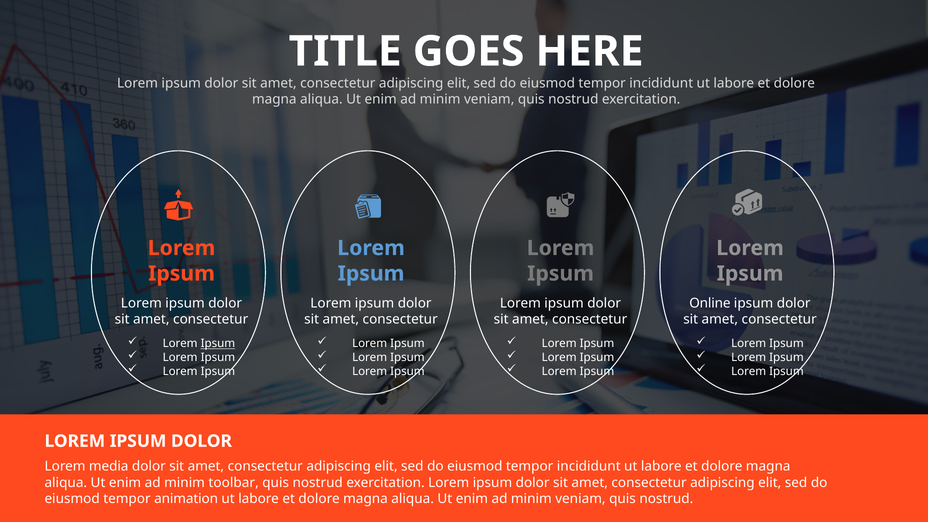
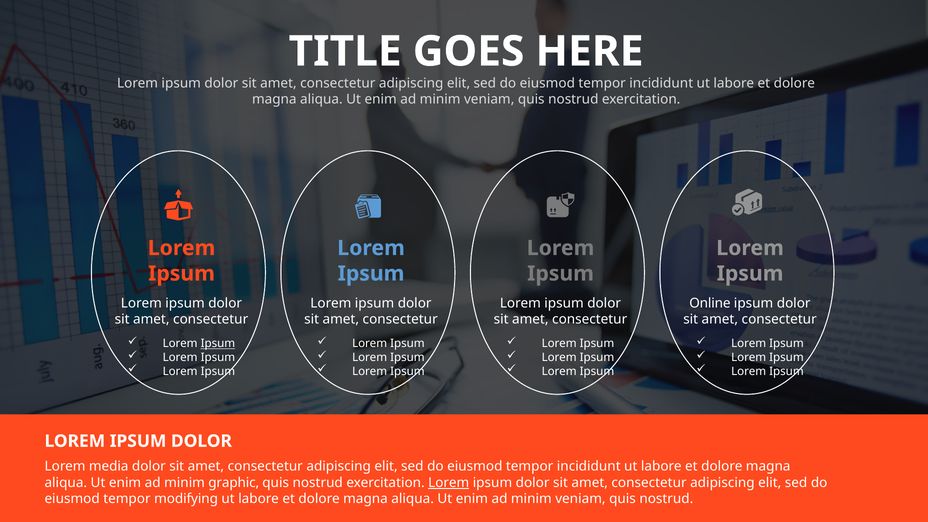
toolbar: toolbar -> graphic
Lorem at (449, 483) underline: none -> present
animation: animation -> modifying
